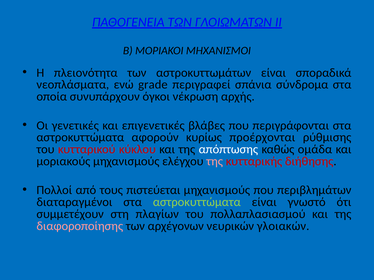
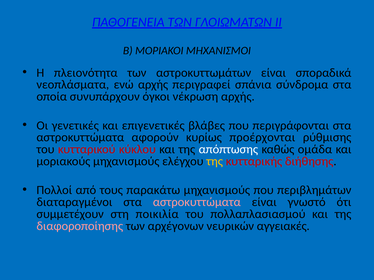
ενώ grade: grade -> αρχής
της at (215, 162) colour: pink -> yellow
πιστεύεται: πιστεύεται -> παρακάτω
αστροκυττώματα at (197, 202) colour: light green -> pink
πλαγίων: πλαγίων -> ποικιλία
γλοιακών: γλοιακών -> αγγειακές
